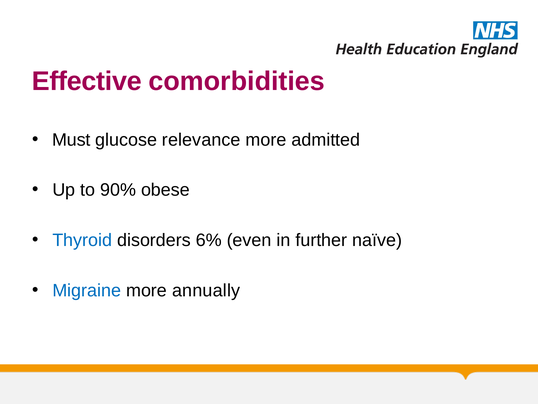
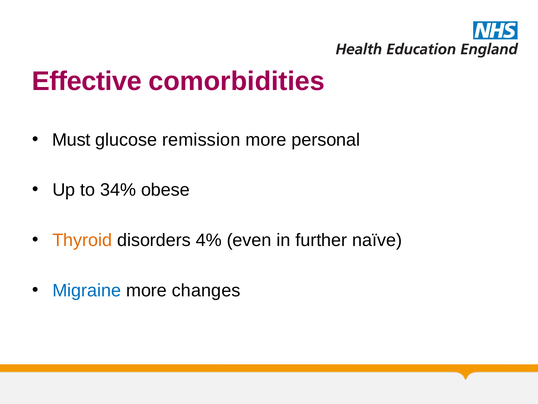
relevance: relevance -> remission
admitted: admitted -> personal
90%: 90% -> 34%
Thyroid colour: blue -> orange
6%: 6% -> 4%
annually: annually -> changes
